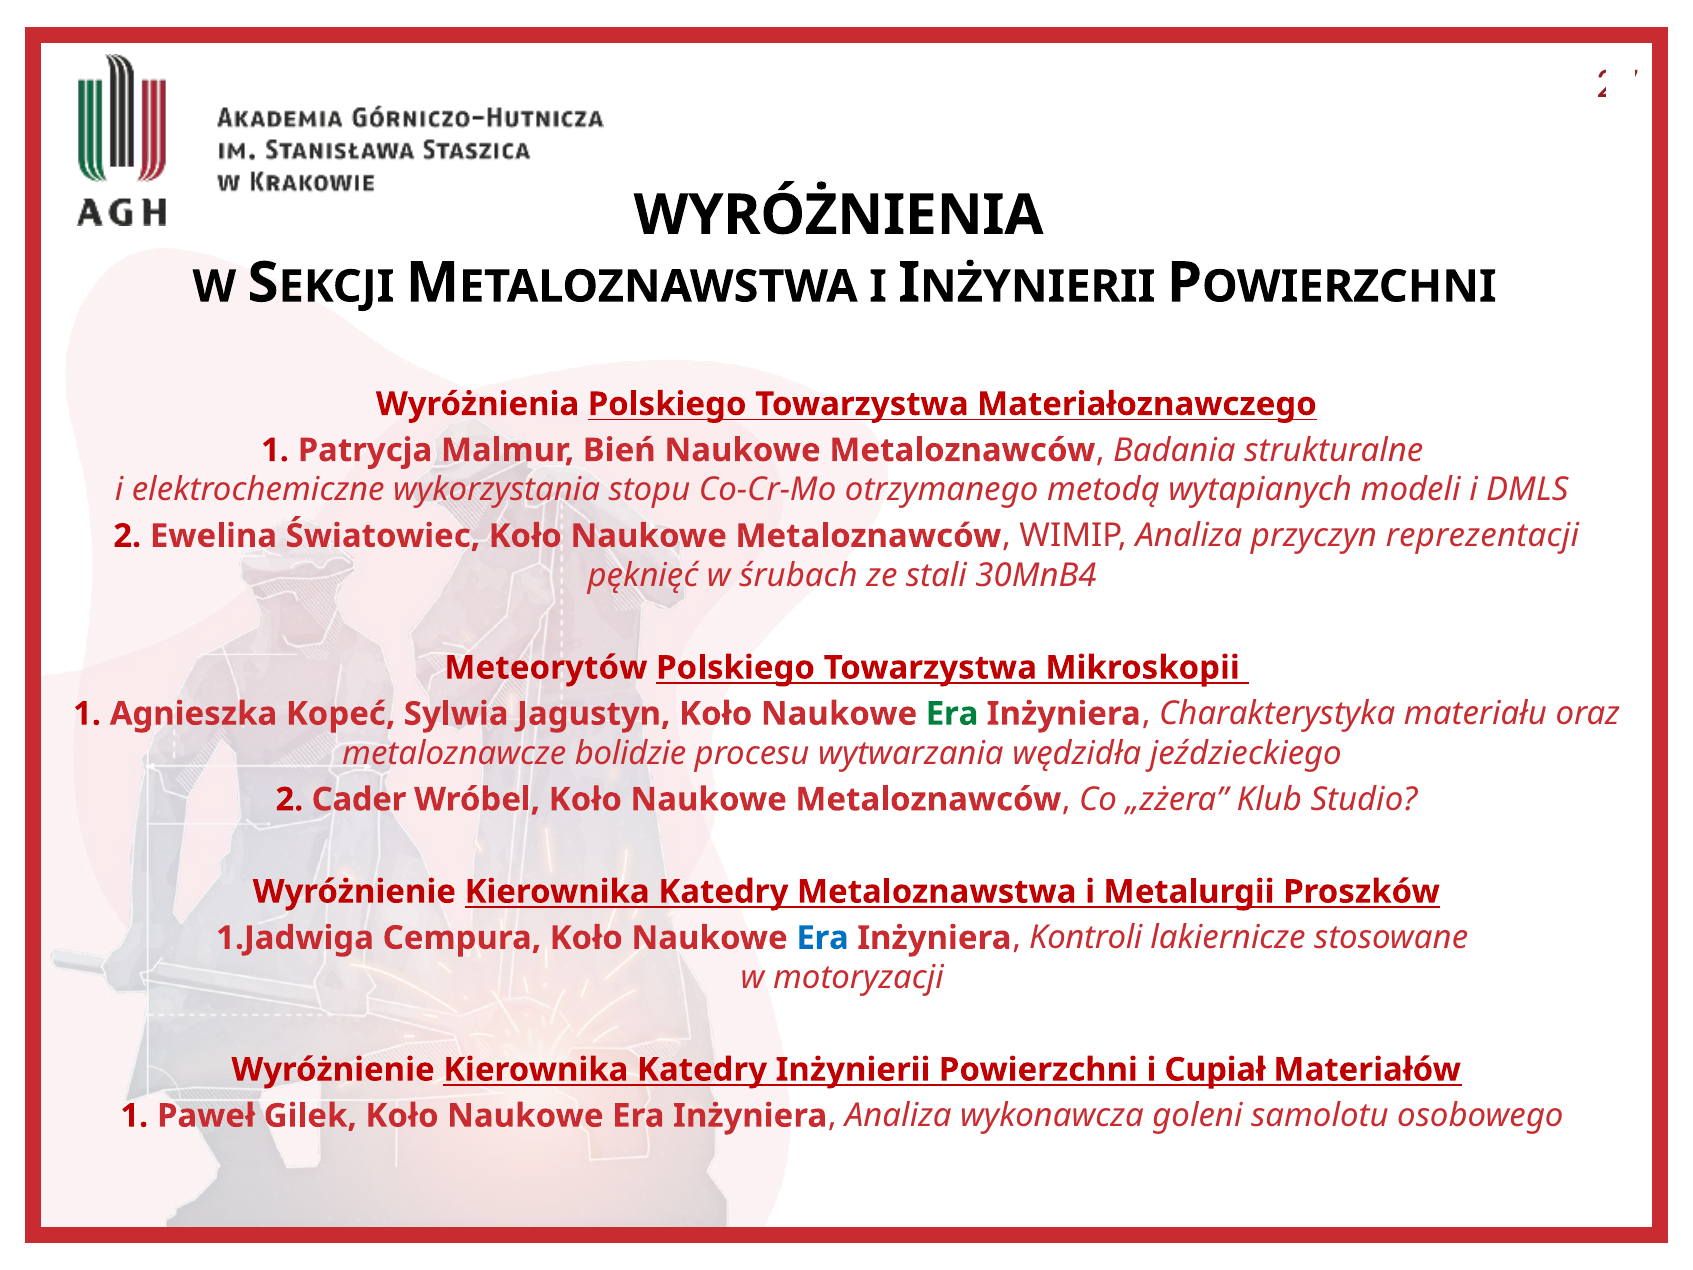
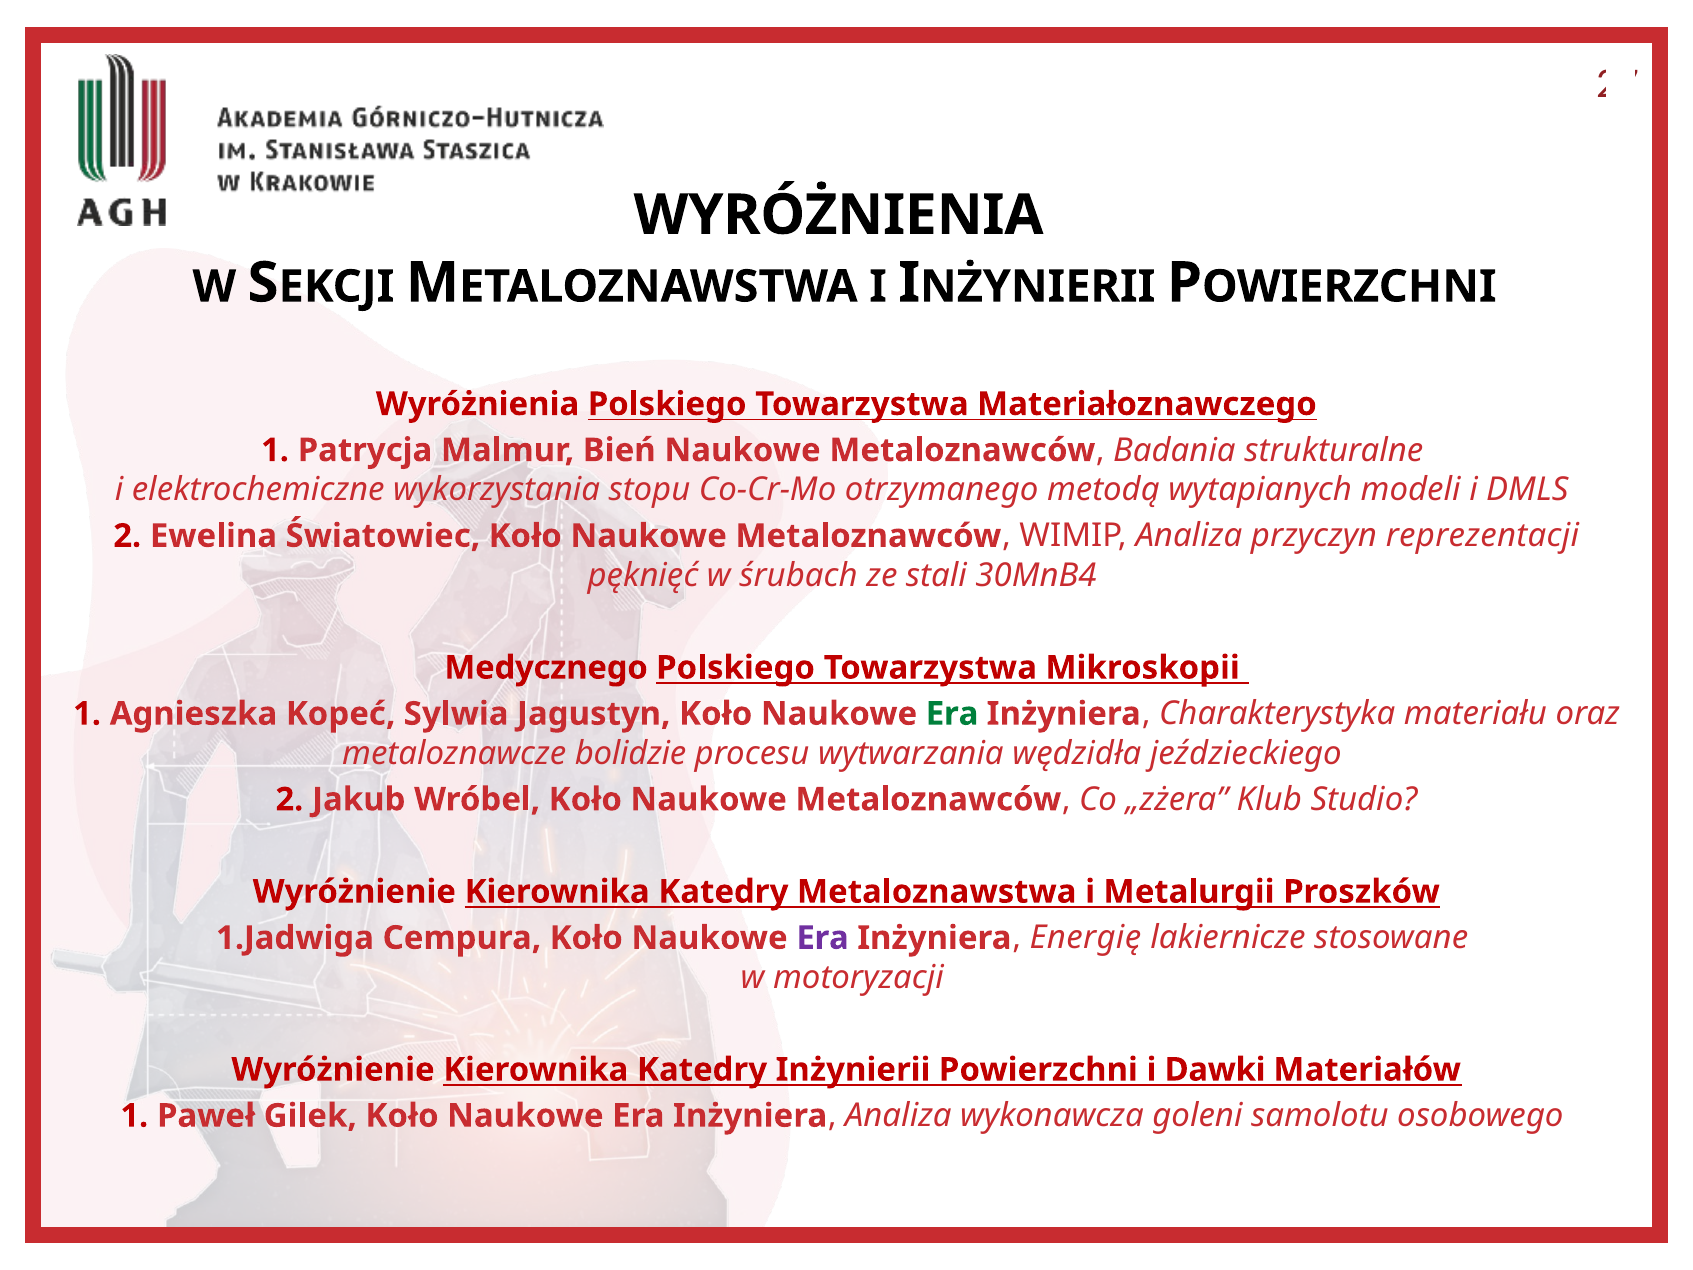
Meteorytów: Meteorytów -> Medycznego
Cader: Cader -> Jakub
Era at (823, 938) colour: blue -> purple
Kontroli: Kontroli -> Energię
Cupiał: Cupiał -> Dawki
